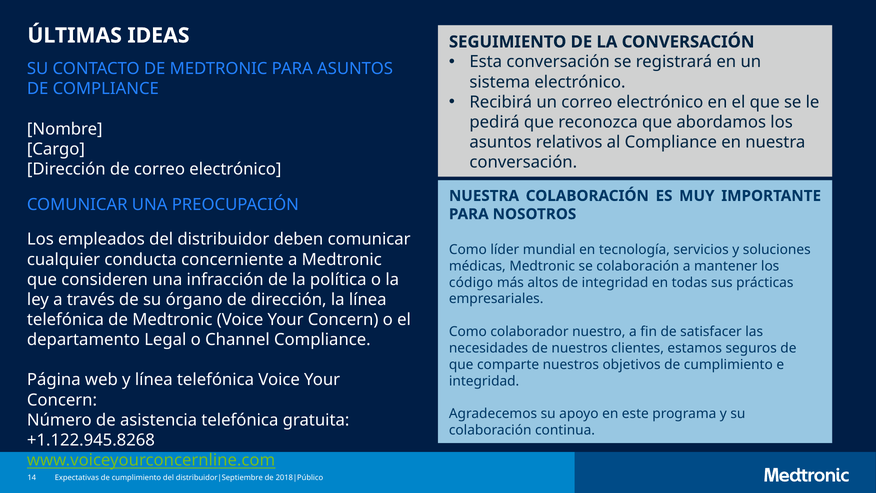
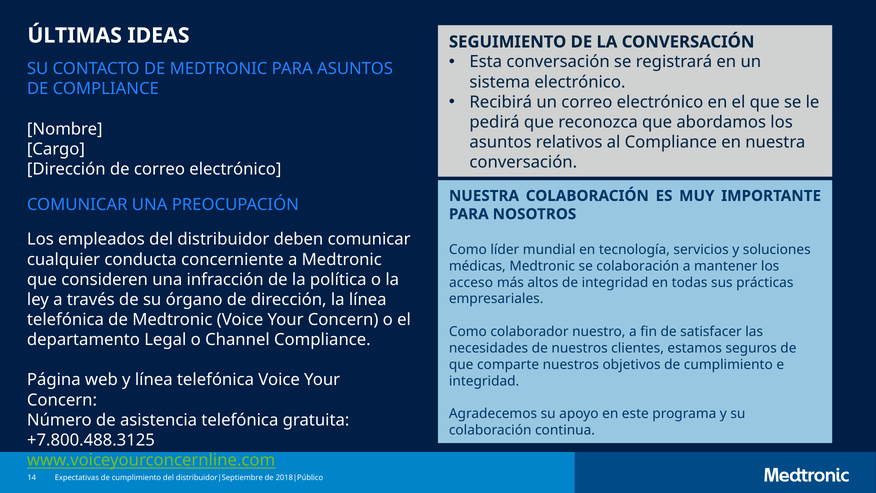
código: código -> acceso
+1.122.945.8268: +1.122.945.8268 -> +7.800.488.3125
